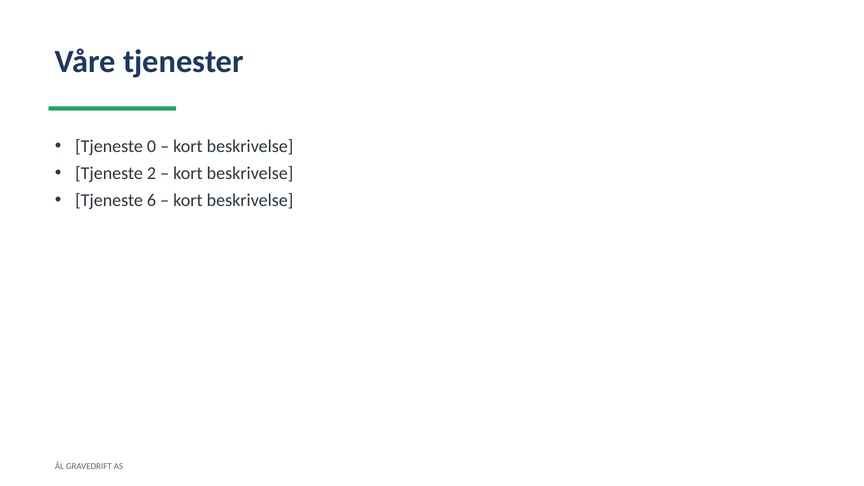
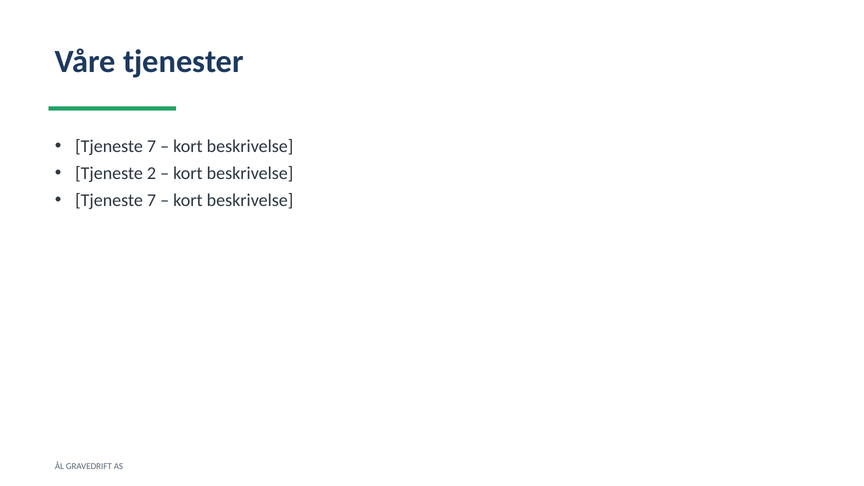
0 at (151, 146): 0 -> 7
6 at (151, 200): 6 -> 7
